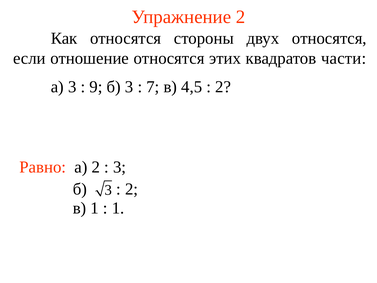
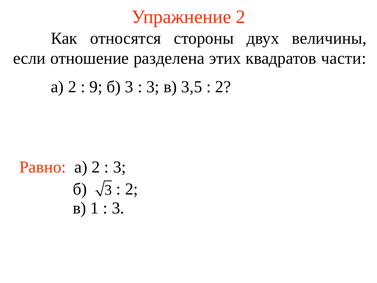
двух относятся: относятся -> величины
отношение относятся: относятся -> разделена
3 at (72, 87): 3 -> 2
7 at (153, 87): 7 -> 3
4,5: 4,5 -> 3,5
1 at (118, 208): 1 -> 3
